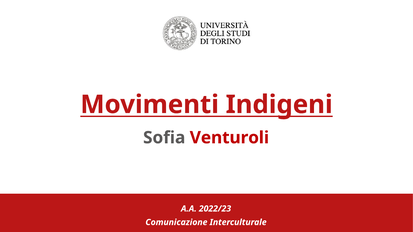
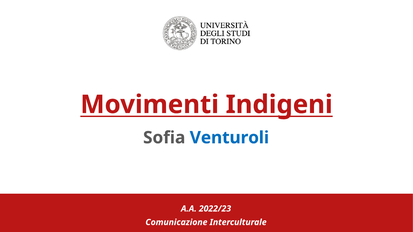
Venturoli colour: red -> blue
